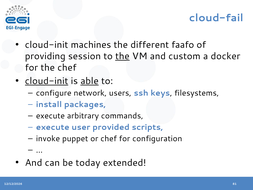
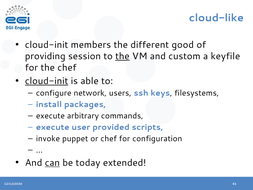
cloud-fail: cloud-fail -> cloud-like
machines: machines -> members
faafo: faafo -> good
docker: docker -> keyfile
able underline: present -> none
can underline: none -> present
